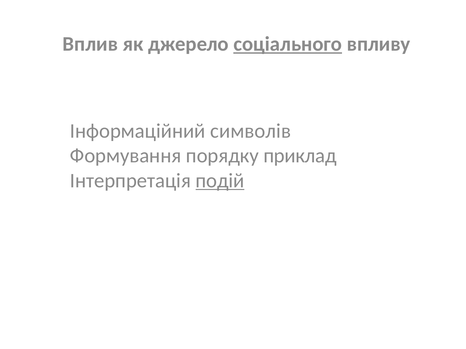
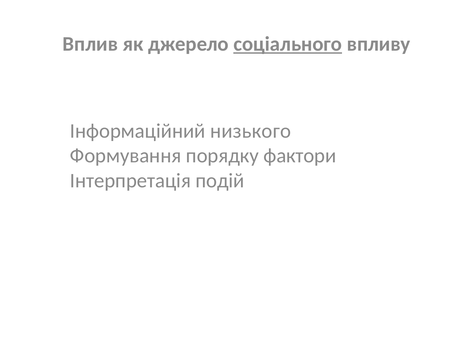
символів: символів -> низького
приклад: приклад -> фактори
подій underline: present -> none
